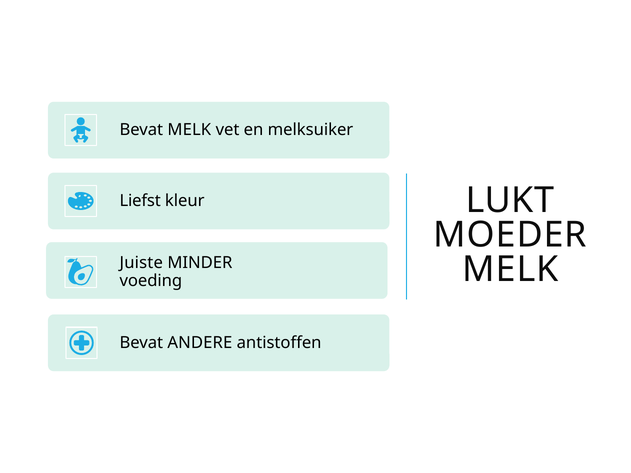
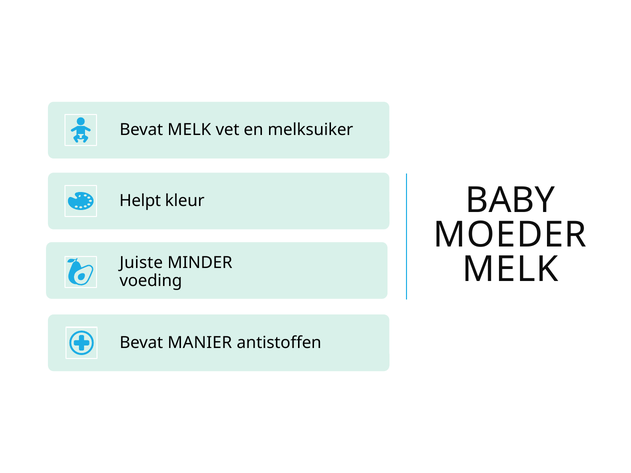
LUKT: LUKT -> BABY
Liefst: Liefst -> Helpt
ANDERE: ANDERE -> MANIER
